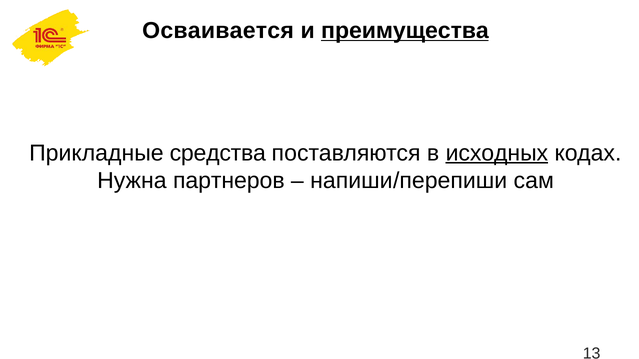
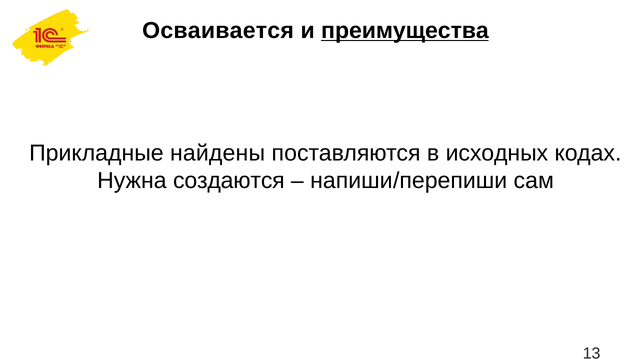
средства: средства -> найдены
исходных underline: present -> none
партнеров: партнеров -> создаются
